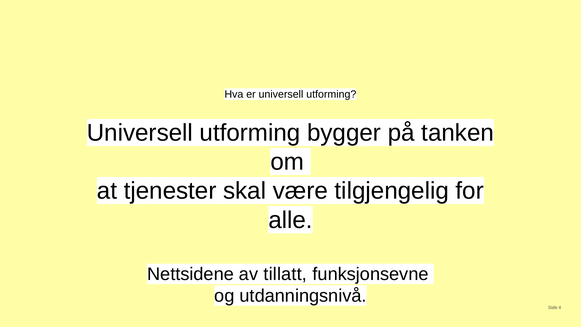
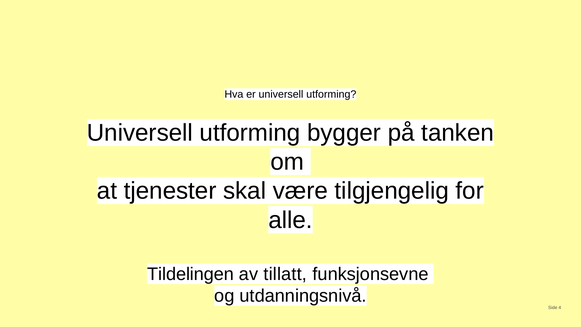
Nettsidene: Nettsidene -> Tildelingen
